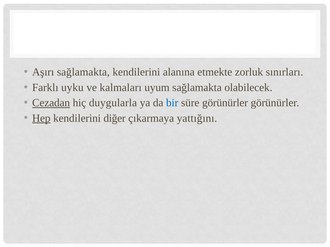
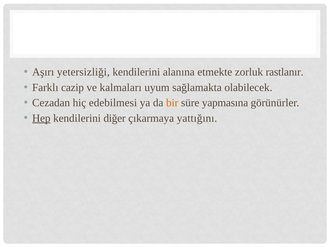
Aşırı sağlamakta: sağlamakta -> yetersizliği
sınırları: sınırları -> rastlanır
uyku: uyku -> cazip
Cezadan underline: present -> none
duygularla: duygularla -> edebilmesi
bir colour: blue -> orange
süre görünürler: görünürler -> yapmasına
